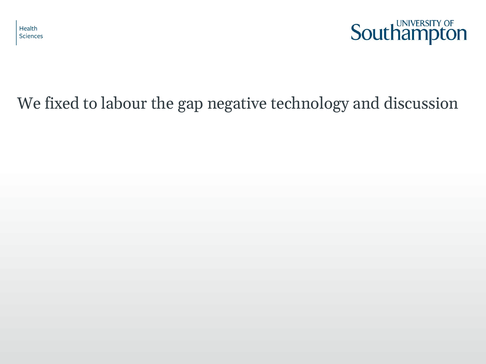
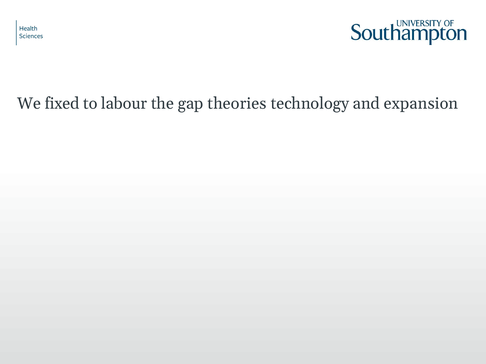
negative: negative -> theories
discussion: discussion -> expansion
